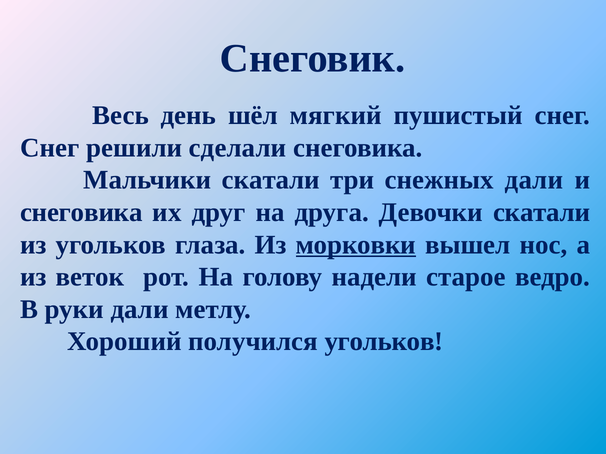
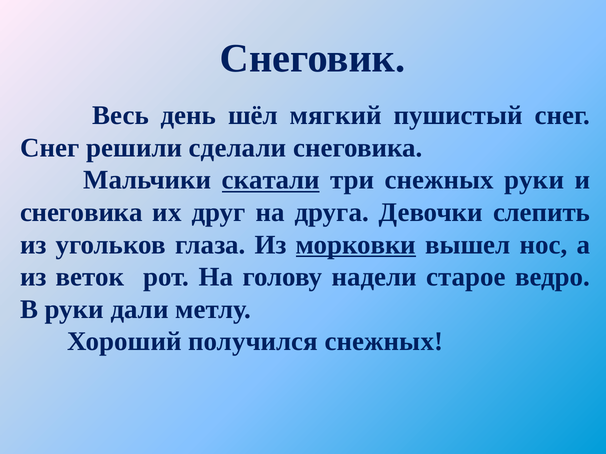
скатали at (271, 180) underline: none -> present
снежных дали: дали -> руки
Девочки скатали: скатали -> слепить
получился угольков: угольков -> снежных
